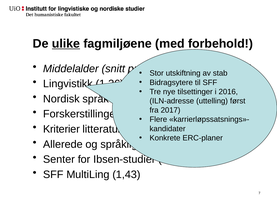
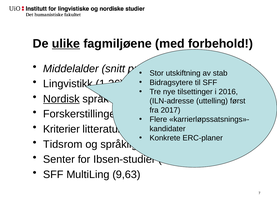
Nordisk underline: none -> present
Allerede: Allerede -> Tidsrom
1,43: 1,43 -> 9,63
